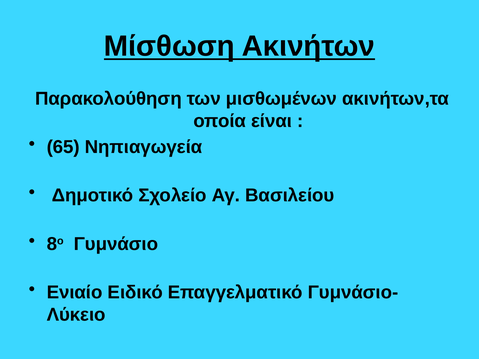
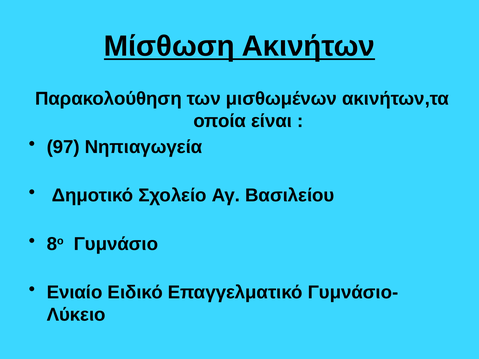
65: 65 -> 97
